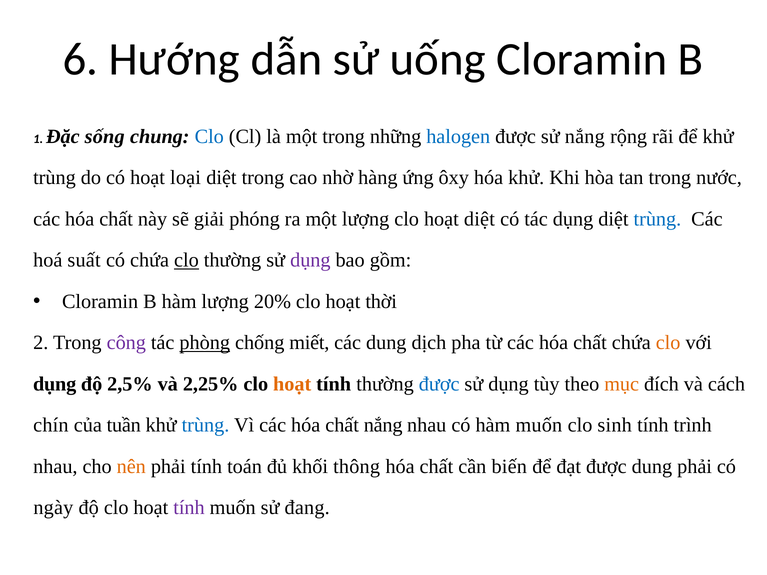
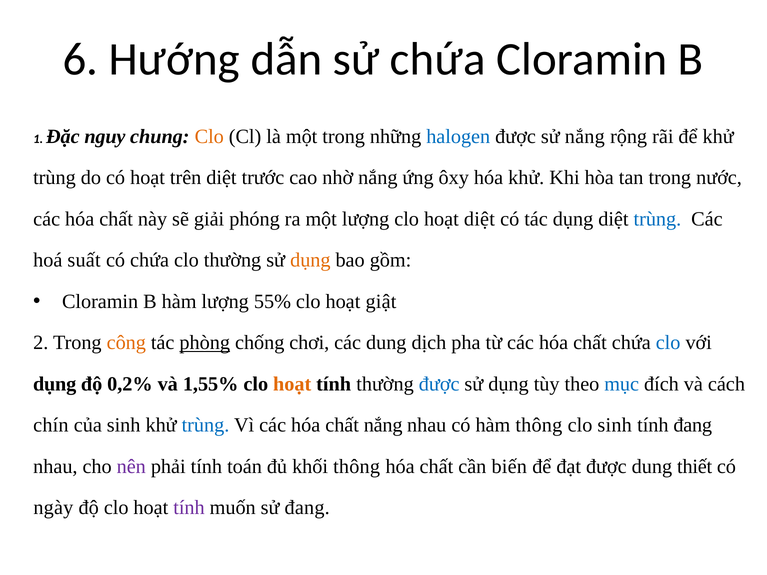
sử uống: uống -> chứa
sống: sống -> nguy
Clo at (209, 137) colour: blue -> orange
loại: loại -> trên
diệt trong: trong -> trước
nhờ hàng: hàng -> nắng
clo at (186, 260) underline: present -> none
dụng at (310, 260) colour: purple -> orange
20%: 20% -> 55%
thời: thời -> giật
công colour: purple -> orange
miết: miết -> chơi
clo at (668, 343) colour: orange -> blue
2,5%: 2,5% -> 0,2%
2,25%: 2,25% -> 1,55%
mục colour: orange -> blue
của tuần: tuần -> sinh
hàm muốn: muốn -> thông
tính trình: trình -> đang
nên colour: orange -> purple
dung phải: phải -> thiết
